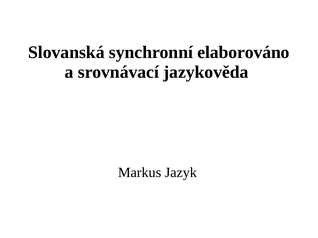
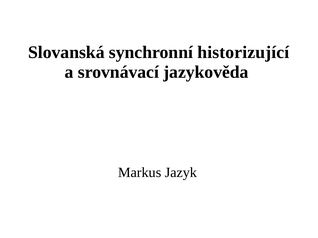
elaborováno: elaborováno -> historizující
